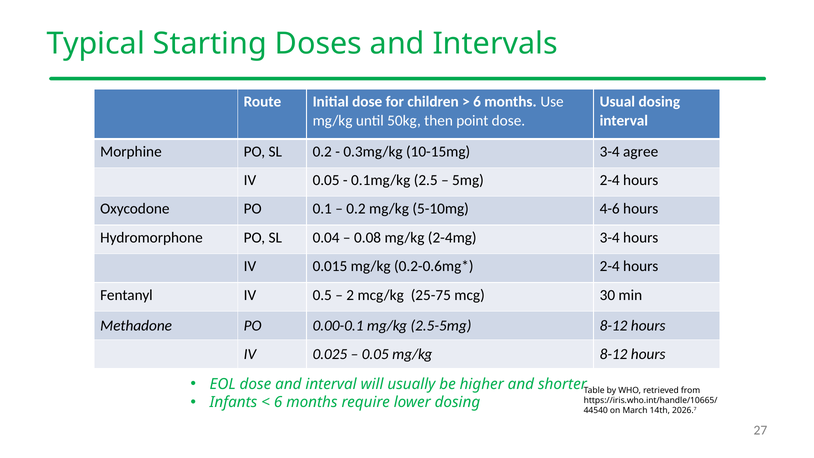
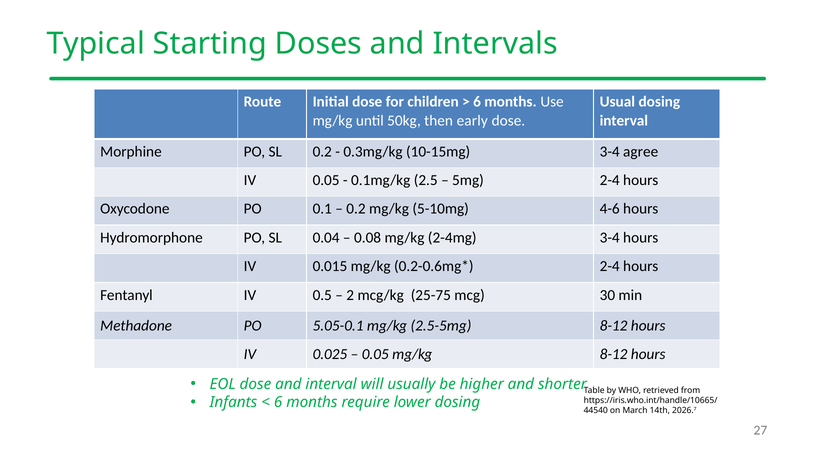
point: point -> early
0.00-0.1: 0.00-0.1 -> 5.05-0.1
